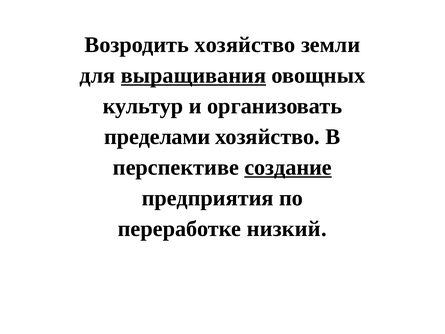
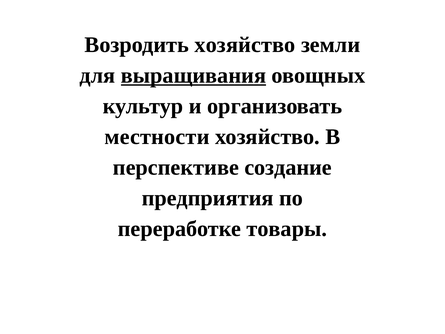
пределами: пределами -> местности
создание underline: present -> none
низкий: низкий -> товары
